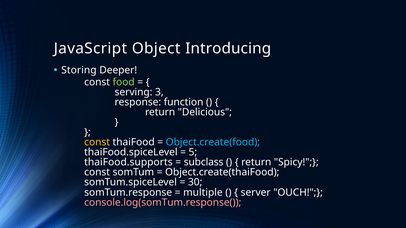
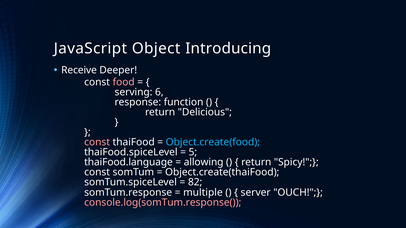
Storing: Storing -> Receive
food colour: light green -> pink
3: 3 -> 6
const at (97, 142) colour: yellow -> pink
thaiFood.supports: thaiFood.supports -> thaiFood.language
subclass: subclass -> allowing
30: 30 -> 82
